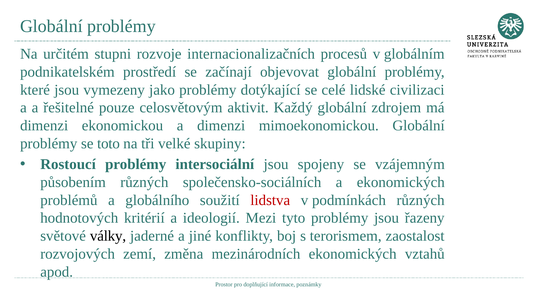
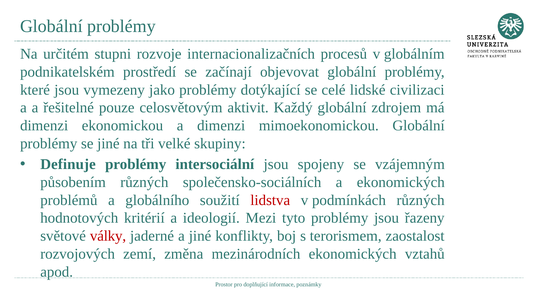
se toto: toto -> jiné
Rostoucí: Rostoucí -> Definuje
války colour: black -> red
